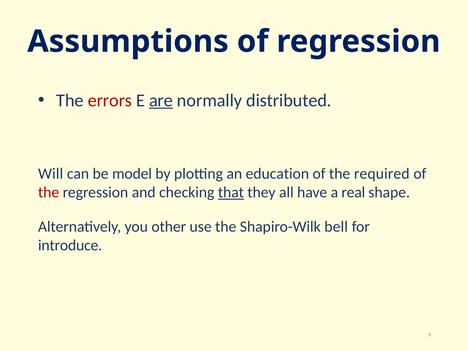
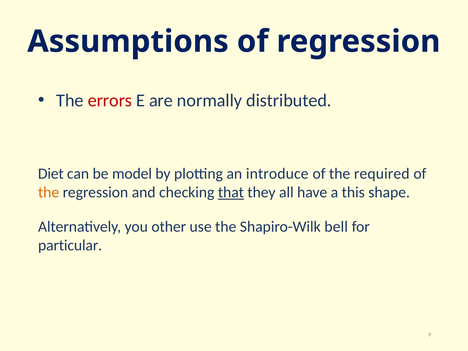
are underline: present -> none
Will: Will -> Diet
education: education -> introduce
the at (49, 192) colour: red -> orange
real: real -> this
introduce: introduce -> particular
